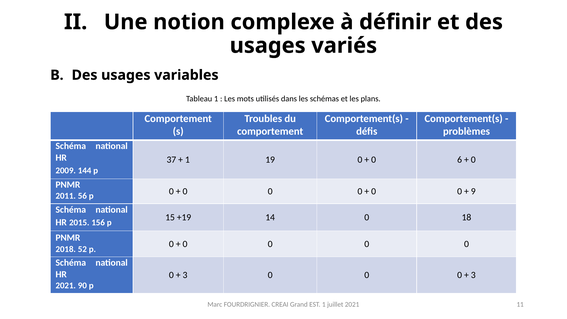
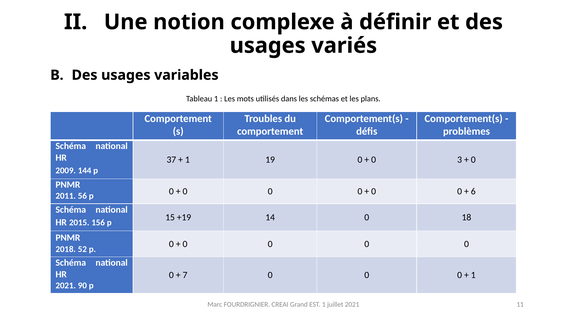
6: 6 -> 3
9: 9 -> 6
3 at (185, 275): 3 -> 7
3 at (473, 275): 3 -> 1
